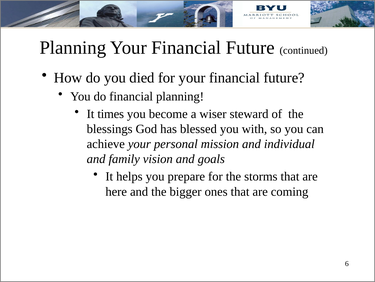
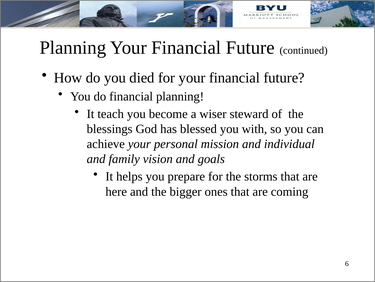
times: times -> teach
